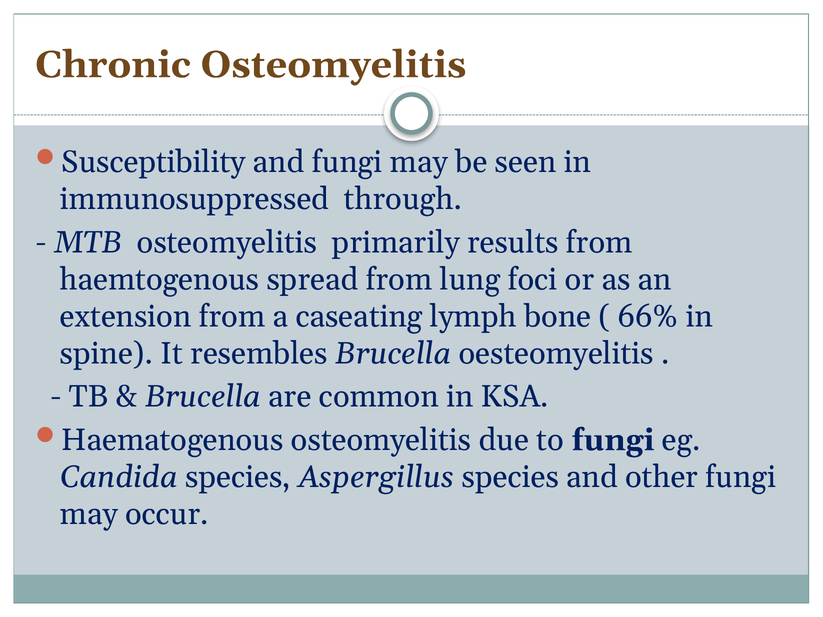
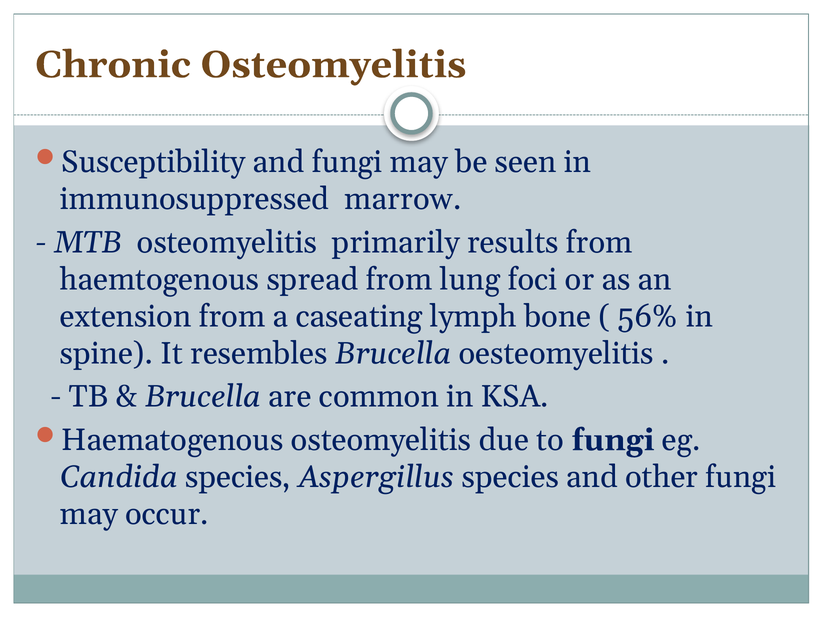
through: through -> marrow
66%: 66% -> 56%
